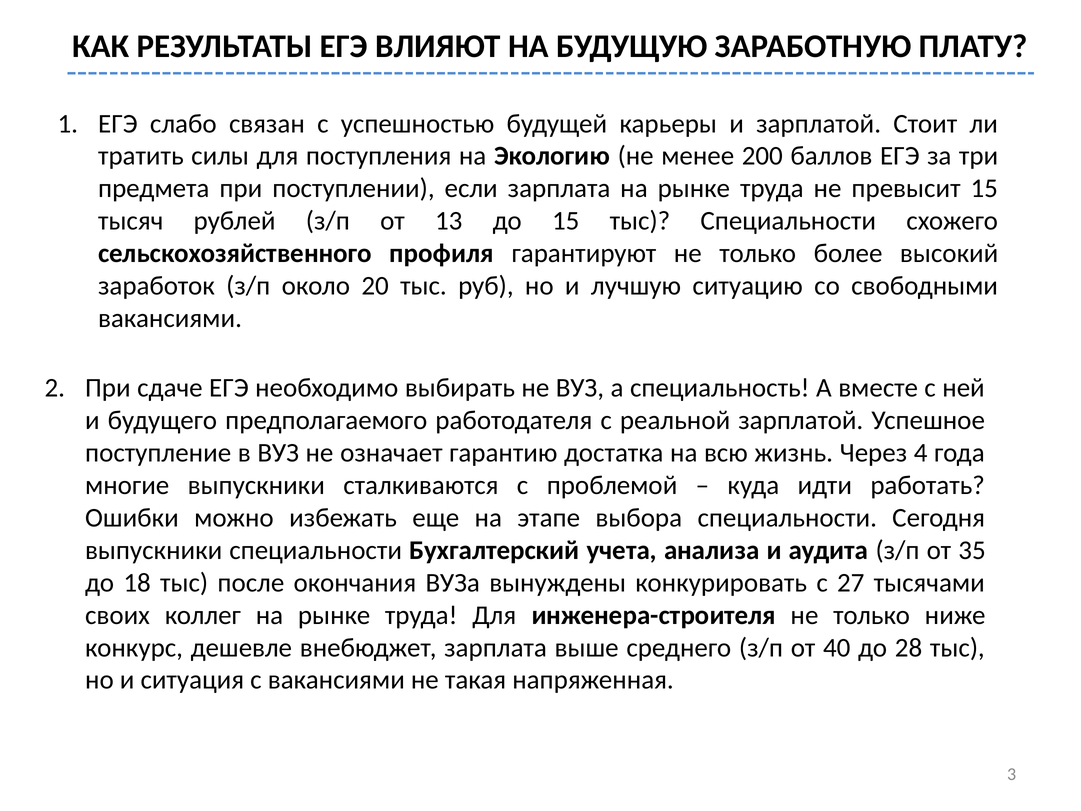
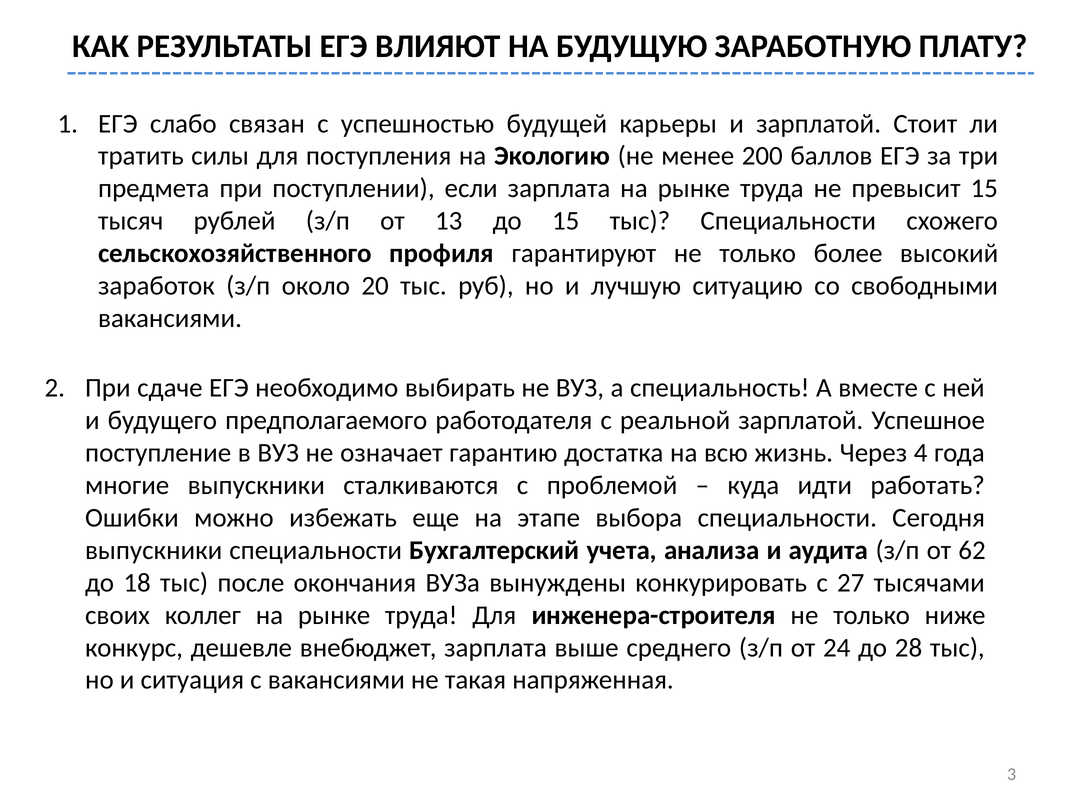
35: 35 -> 62
40: 40 -> 24
